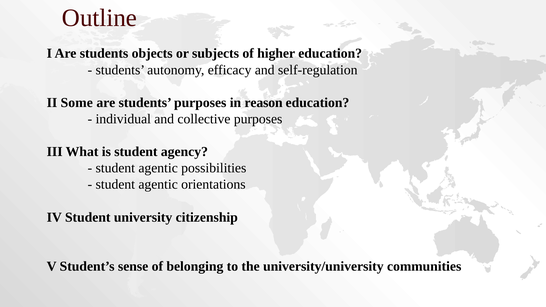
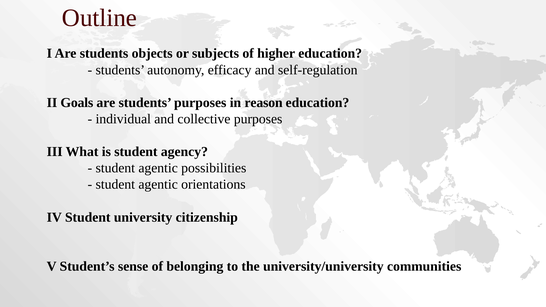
Some: Some -> Goals
